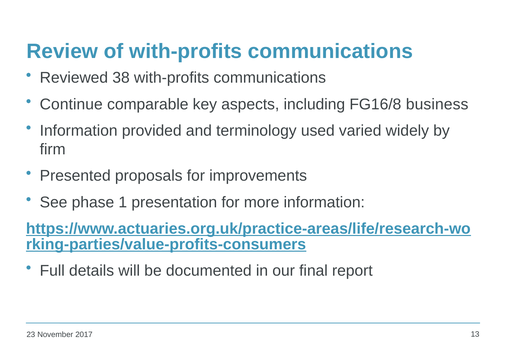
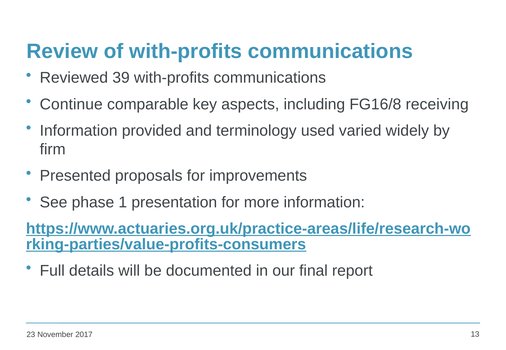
38: 38 -> 39
business: business -> receiving
